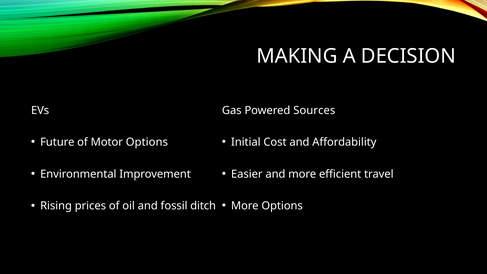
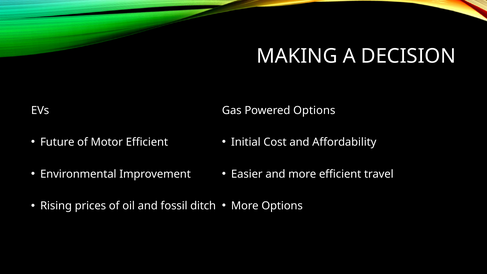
Powered Sources: Sources -> Options
Motor Options: Options -> Efficient
